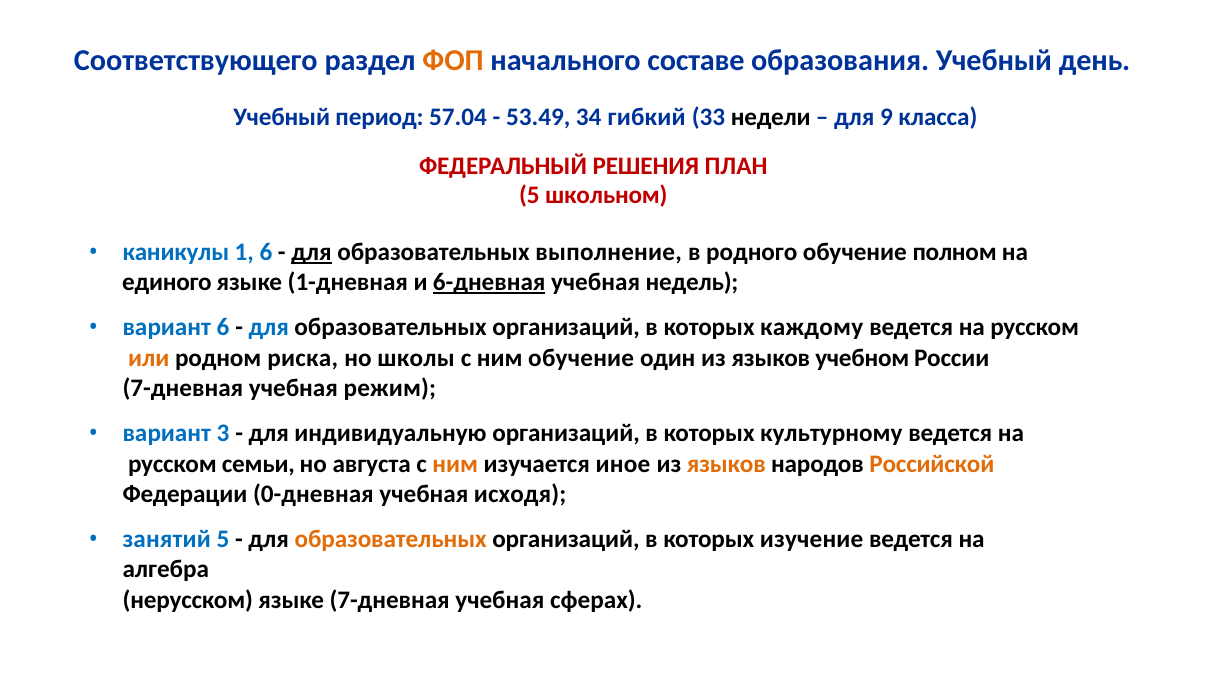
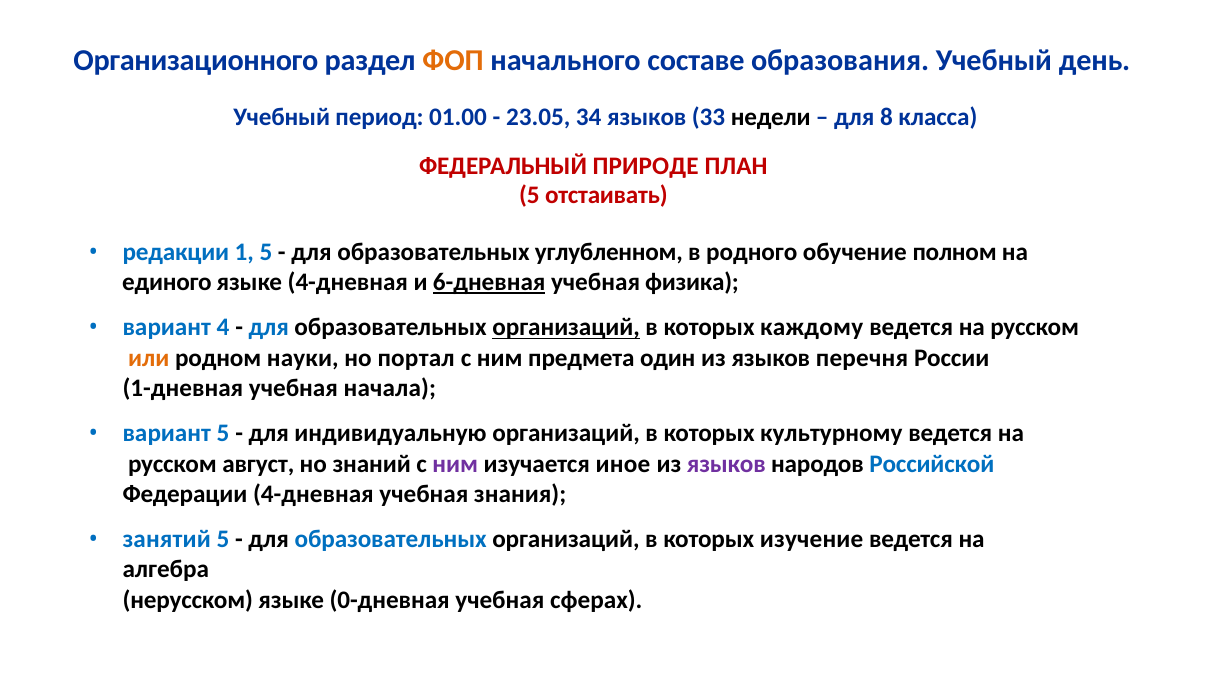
Соответствующего: Соответствующего -> Организационного
57.04: 57.04 -> 01.00
53.49: 53.49 -> 23.05
34 гибкий: гибкий -> языков
9: 9 -> 8
РЕШЕНИЯ: РЕШЕНИЯ -> ПРИРОДЕ
школьном: школьном -> отстаивать
каникулы: каникулы -> редакции
1 6: 6 -> 5
для at (312, 252) underline: present -> none
выполнение: выполнение -> углубленном
языке 1-дневная: 1-дневная -> 4-дневная
недель: недель -> физика
вариант 6: 6 -> 4
организаций at (566, 328) underline: none -> present
риска: риска -> науки
школы: школы -> портал
ним обучение: обучение -> предмета
учебном: учебном -> перечня
7-дневная at (183, 388): 7-дневная -> 1-дневная
режим: режим -> начала
вариант 3: 3 -> 5
семьи: семьи -> август
августа: августа -> знаний
ним at (455, 464) colour: orange -> purple
языков at (726, 464) colour: orange -> purple
Российской colour: orange -> blue
Федерации 0-дневная: 0-дневная -> 4-дневная
исходя: исходя -> знания
образовательных at (391, 539) colour: orange -> blue
языке 7-дневная: 7-дневная -> 0-дневная
